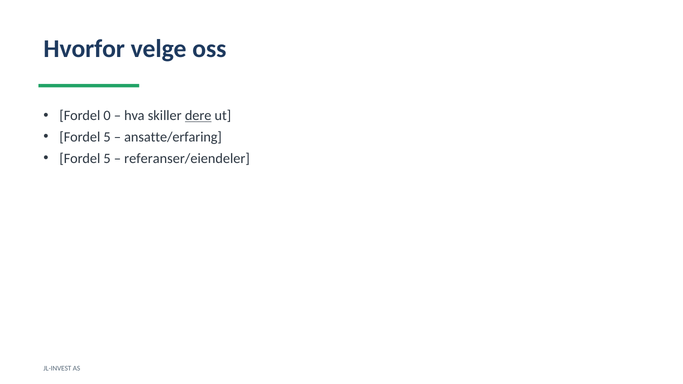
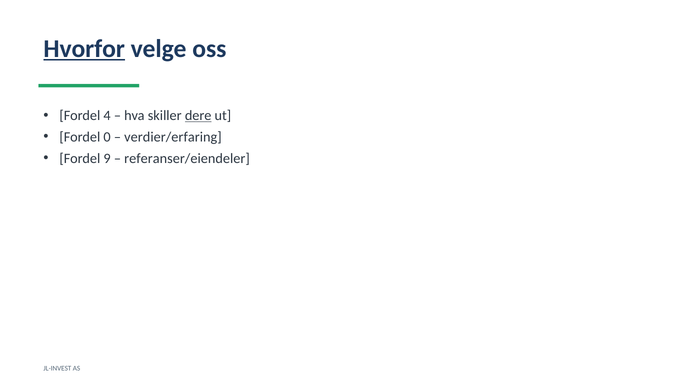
Hvorfor underline: none -> present
0: 0 -> 4
5 at (107, 137): 5 -> 0
ansatte/erfaring: ansatte/erfaring -> verdier/erfaring
5 at (107, 158): 5 -> 9
